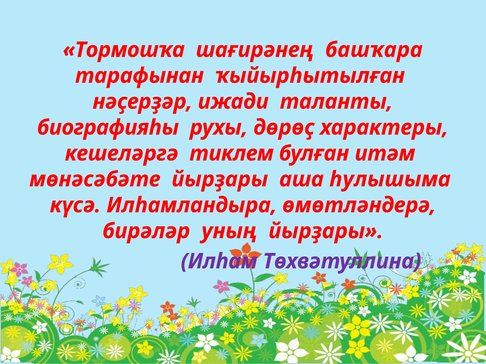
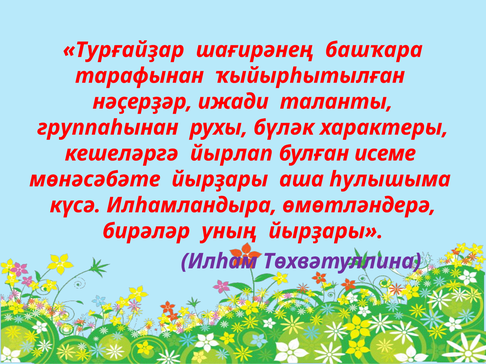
Тормошҡа: Тормошҡа -> Турғайҙар
биографияһы: биографияһы -> группаһынан
дөрөҫ: дөрөҫ -> бүләк
тиклем: тиклем -> йырлап
итәм: итәм -> исеме
